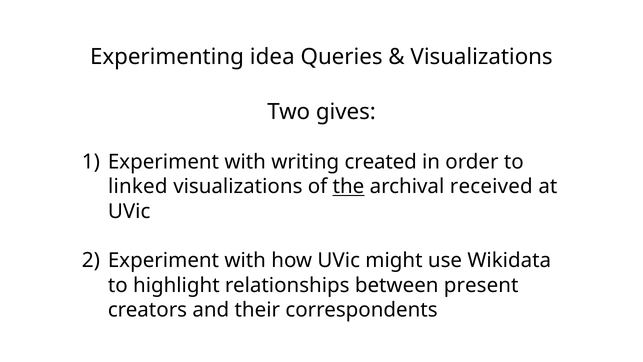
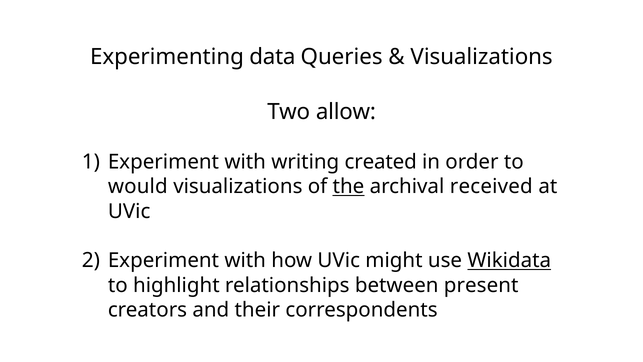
idea: idea -> data
gives: gives -> allow
linked: linked -> would
Wikidata underline: none -> present
